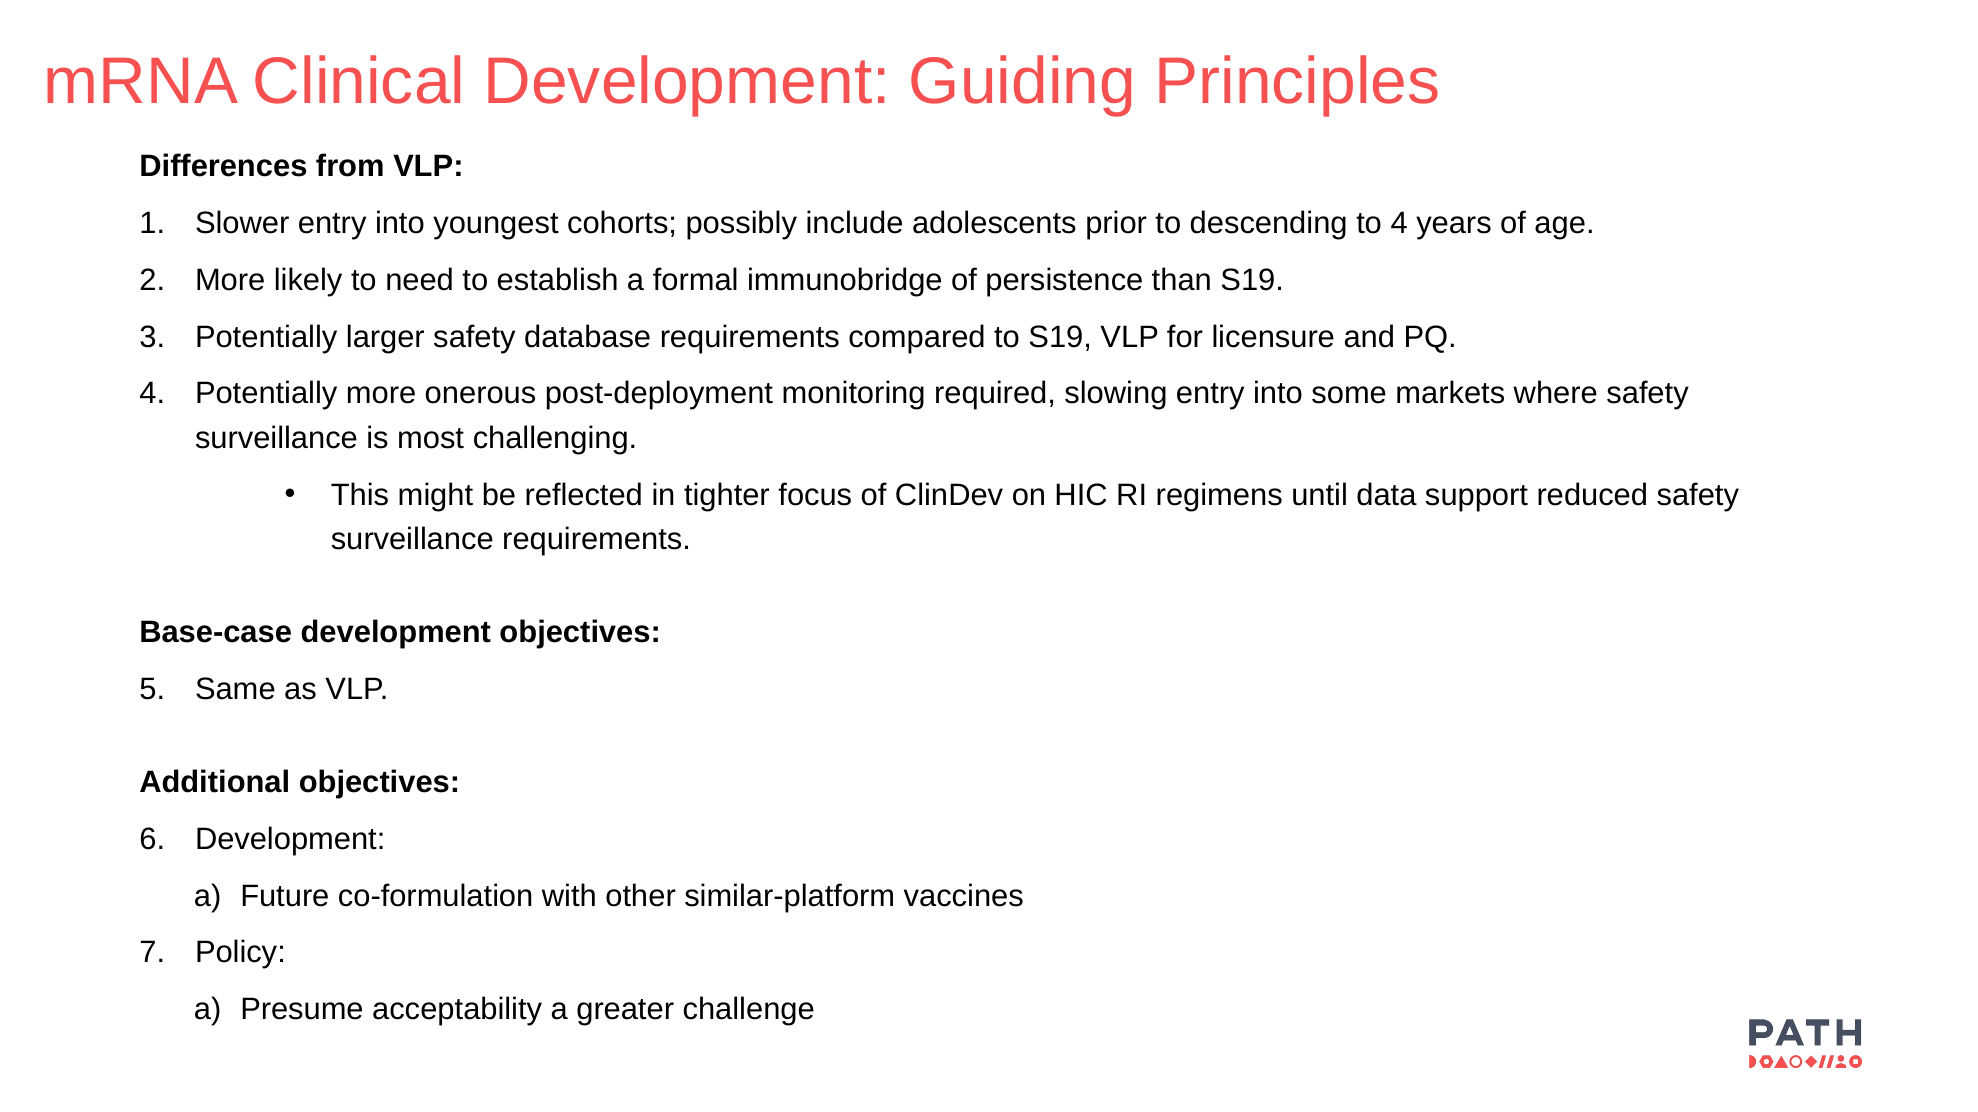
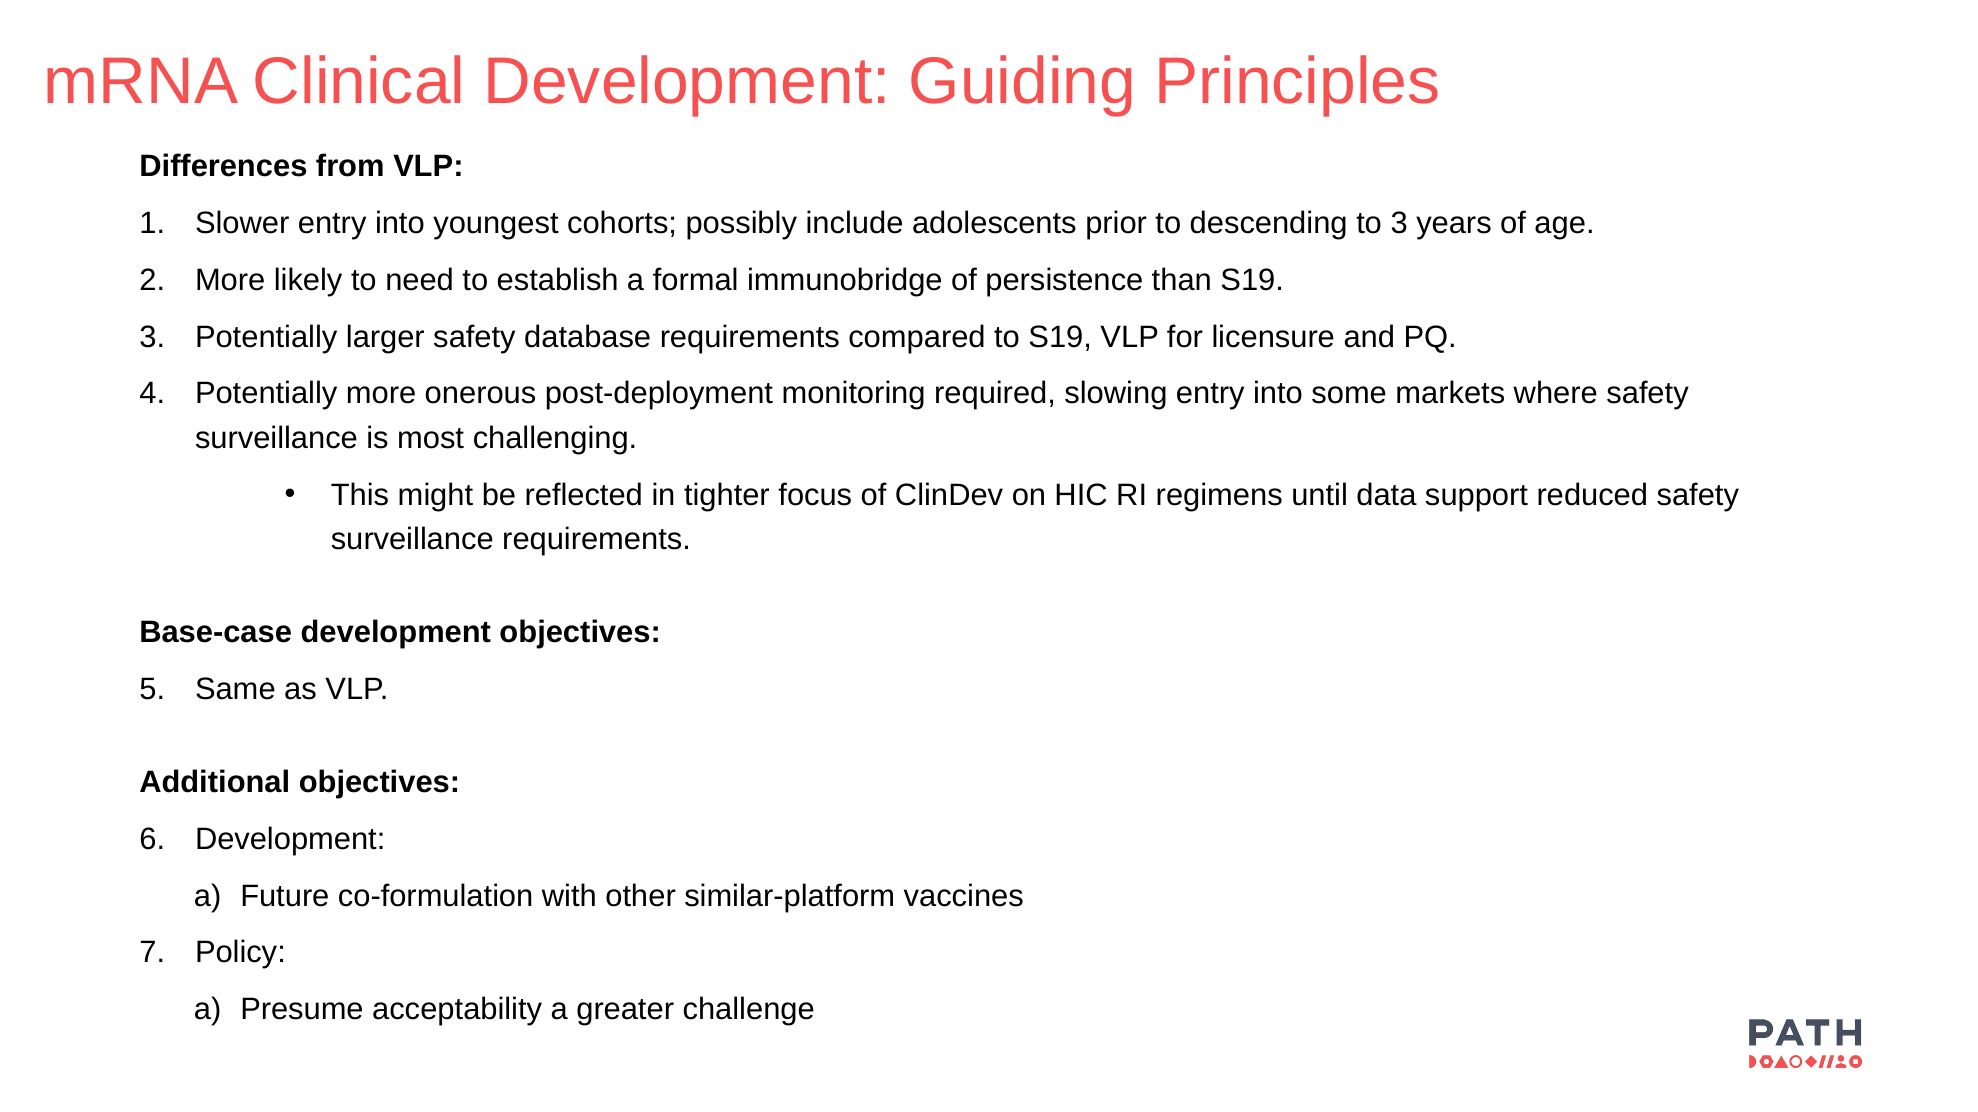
to 4: 4 -> 3
